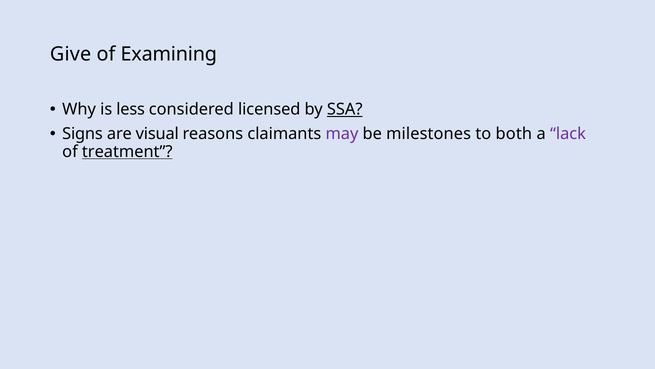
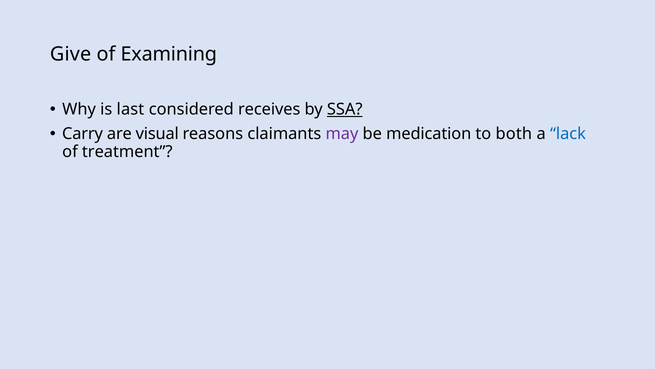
less: less -> last
licensed: licensed -> receives
Signs: Signs -> Carry
milestones: milestones -> medication
lack colour: purple -> blue
treatment underline: present -> none
